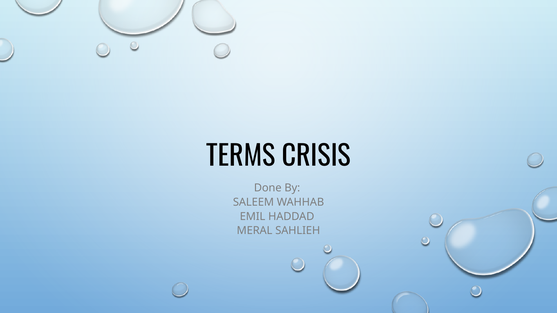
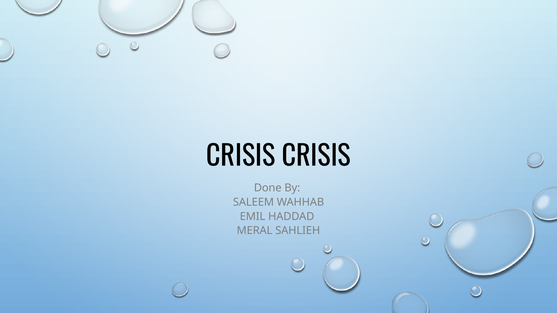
TERMS at (241, 157): TERMS -> CRISIS
